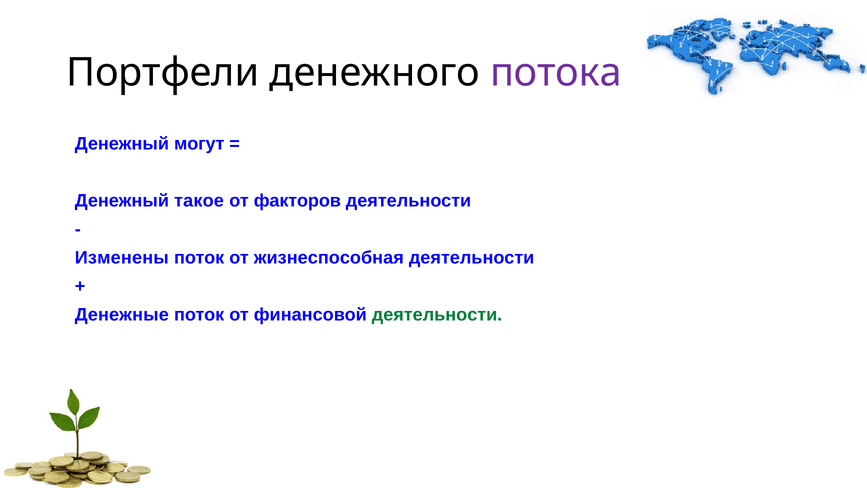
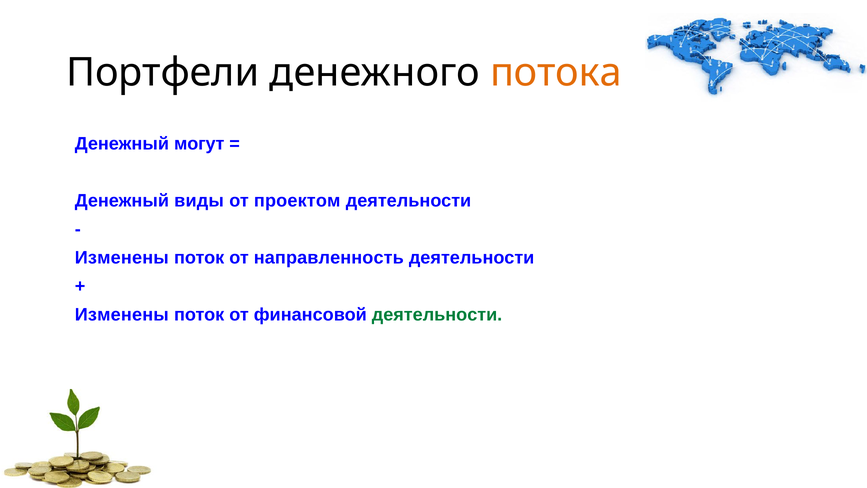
потока colour: purple -> orange
такое: такое -> виды
факторов: факторов -> проектом
жизнеспособная: жизнеспособная -> направленность
Денежные at (122, 315): Денежные -> Изменены
